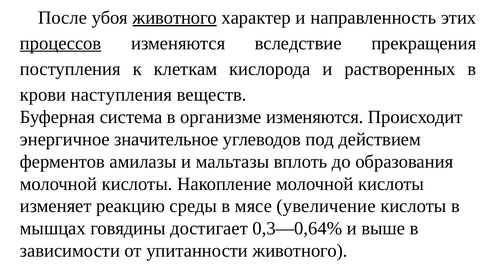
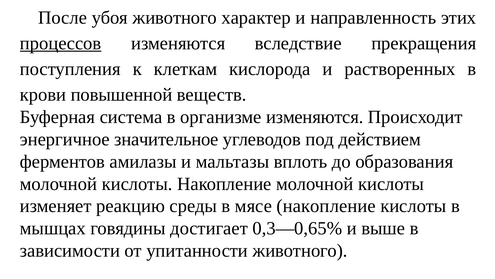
животного at (175, 18) underline: present -> none
наступления: наступления -> повышенной
мясе увеличение: увеличение -> накопление
0,3—0,64%: 0,3—0,64% -> 0,3—0,65%
